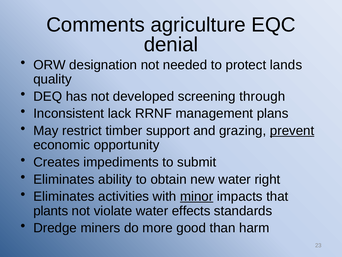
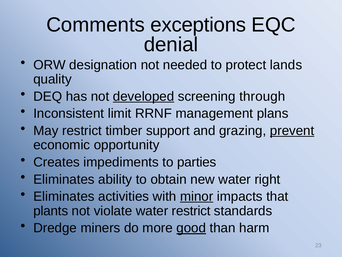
agriculture: agriculture -> exceptions
developed underline: none -> present
lack: lack -> limit
submit: submit -> parties
water effects: effects -> restrict
good underline: none -> present
